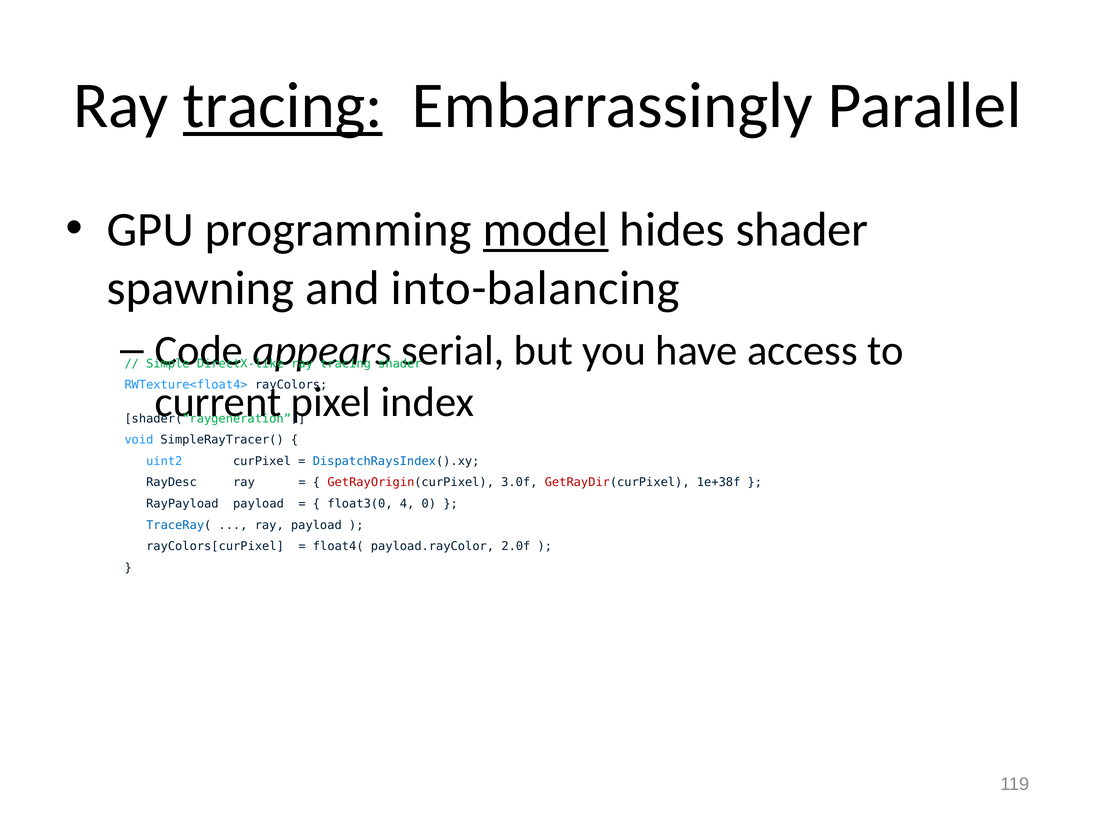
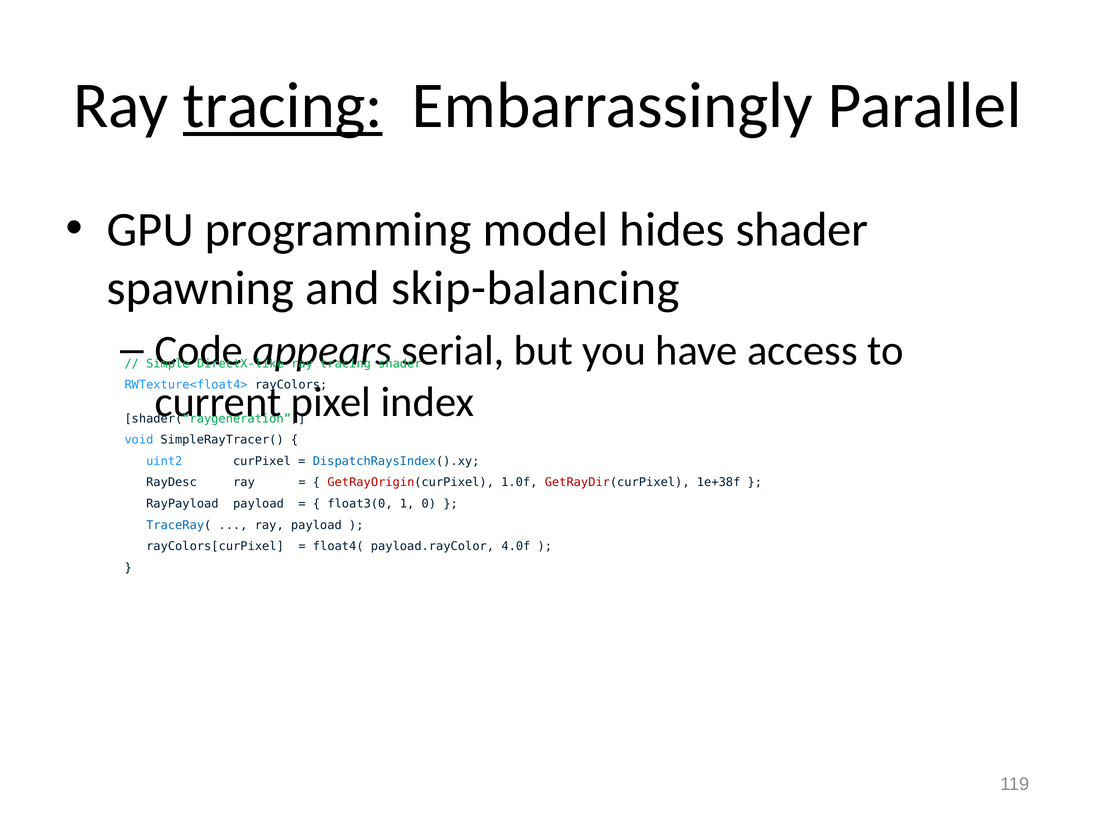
model underline: present -> none
into-balancing: into-balancing -> skip-balancing
3.0f: 3.0f -> 1.0f
4: 4 -> 1
2.0f: 2.0f -> 4.0f
